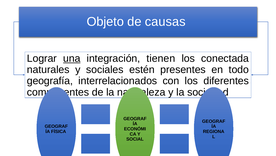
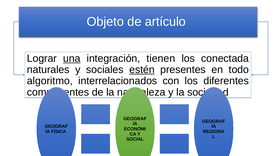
causas: causas -> artículo
estén underline: none -> present
geografía: geografía -> algoritmo
